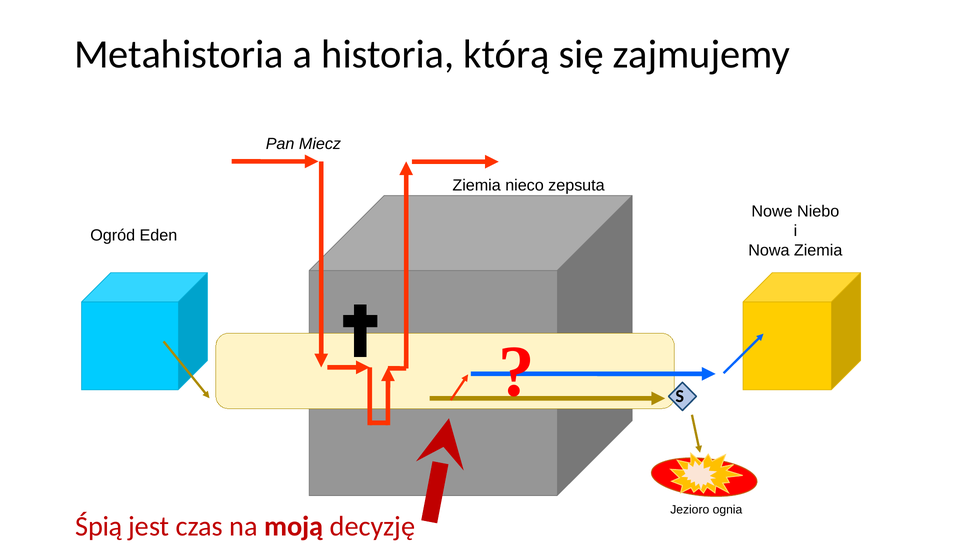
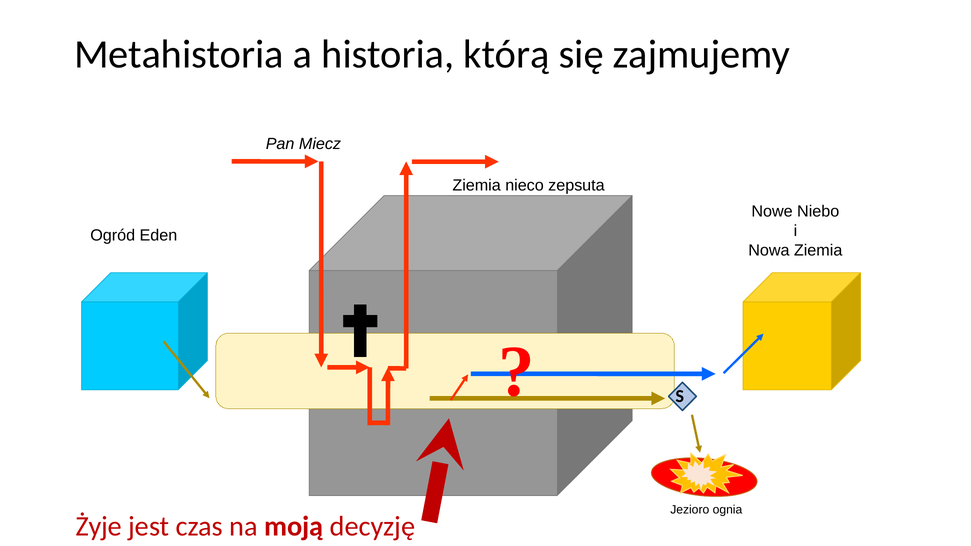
Śpią: Śpią -> Żyje
